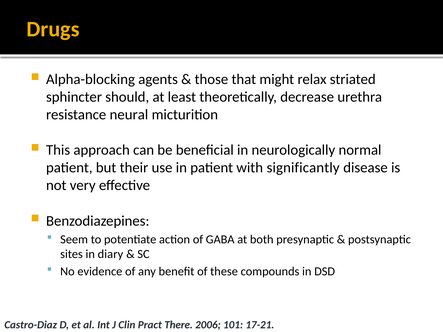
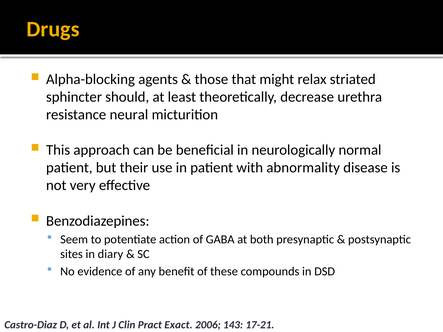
significantly: significantly -> abnormality
There: There -> Exact
101: 101 -> 143
